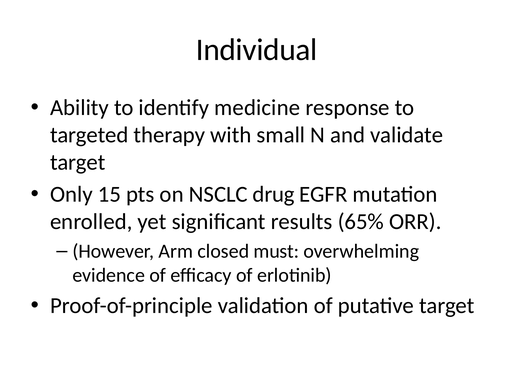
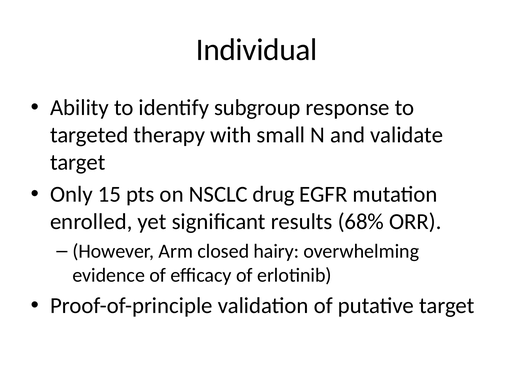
medicine: medicine -> subgroup
65%: 65% -> 68%
must: must -> hairy
